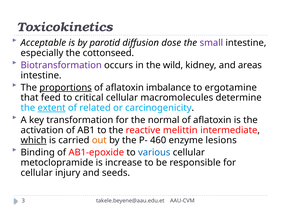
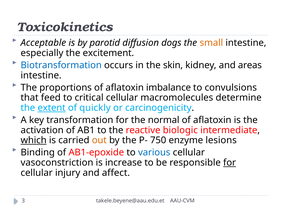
dose: dose -> dogs
small colour: purple -> orange
cottonseed: cottonseed -> excitement
Biotransformation colour: purple -> blue
wild: wild -> skin
proportions underline: present -> none
ergotamine: ergotamine -> convulsions
related: related -> quickly
melittin: melittin -> biologic
460: 460 -> 750
metoclopramide: metoclopramide -> vasoconstriction
for at (230, 163) underline: none -> present
seeds: seeds -> affect
